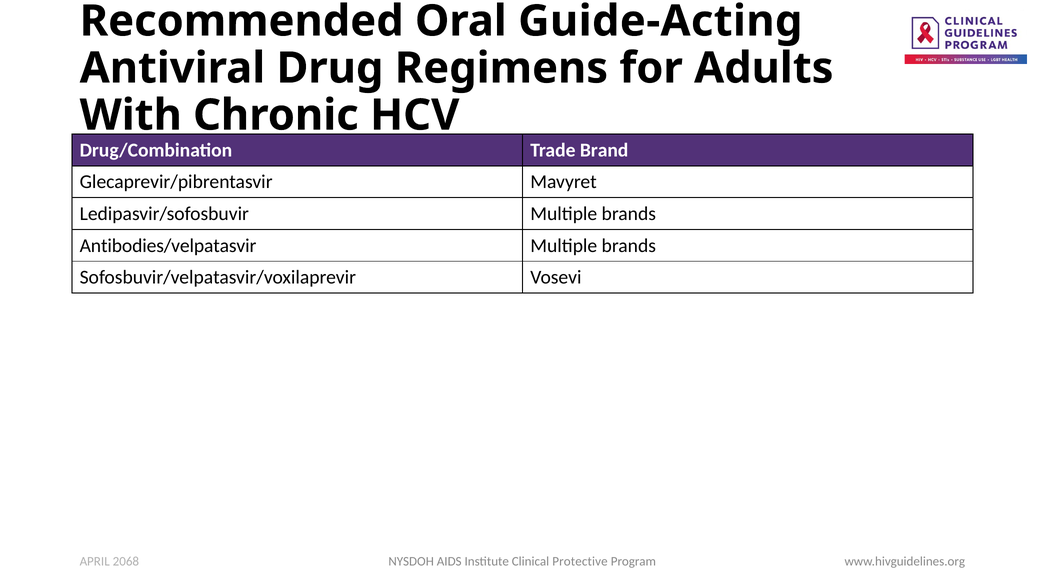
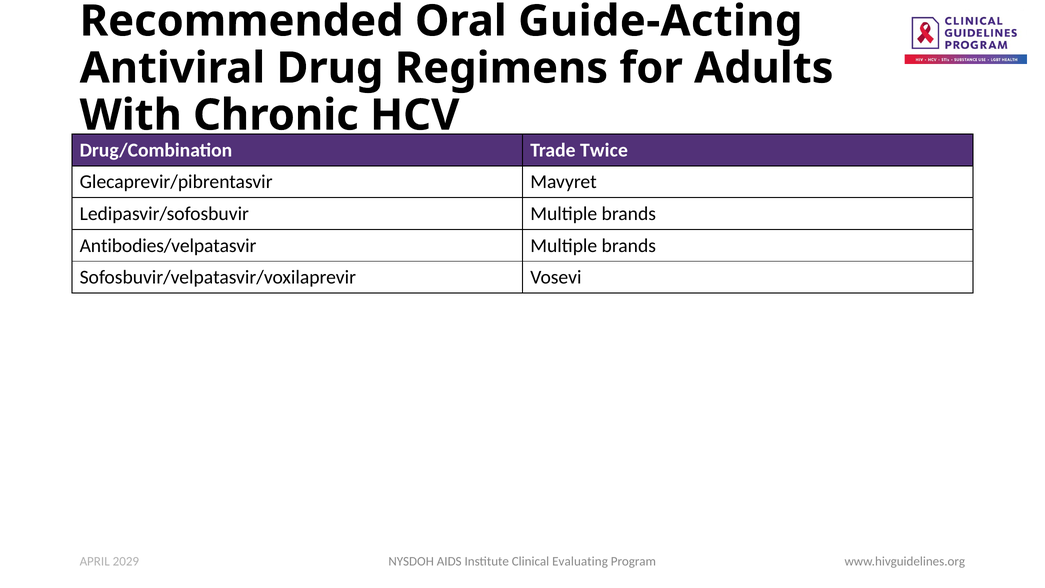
Brand: Brand -> Twice
Protective: Protective -> Evaluating
2068: 2068 -> 2029
